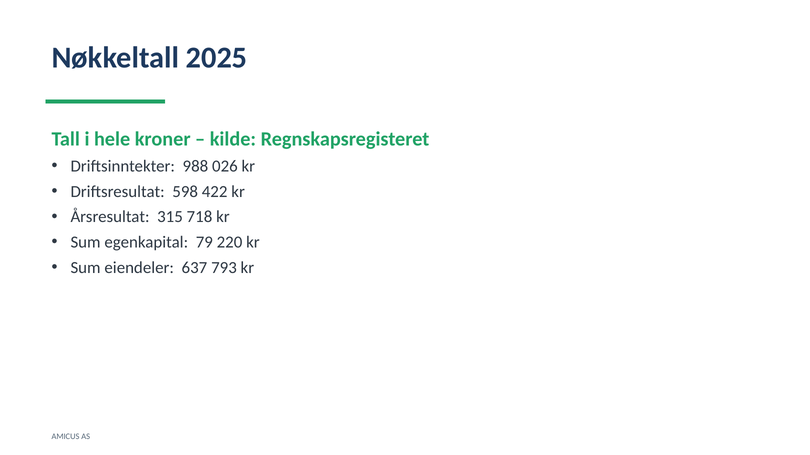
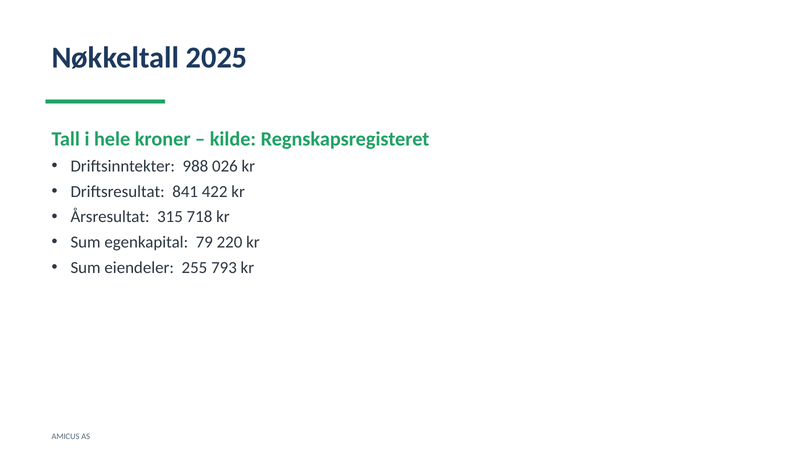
598: 598 -> 841
637: 637 -> 255
